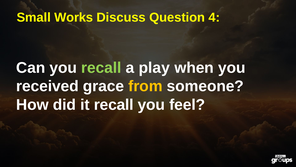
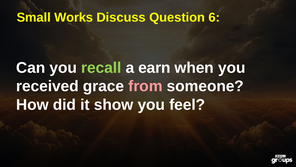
4: 4 -> 6
play: play -> earn
from colour: yellow -> pink
it recall: recall -> show
